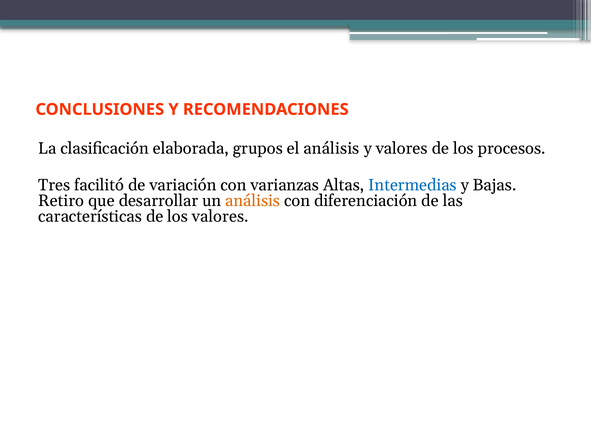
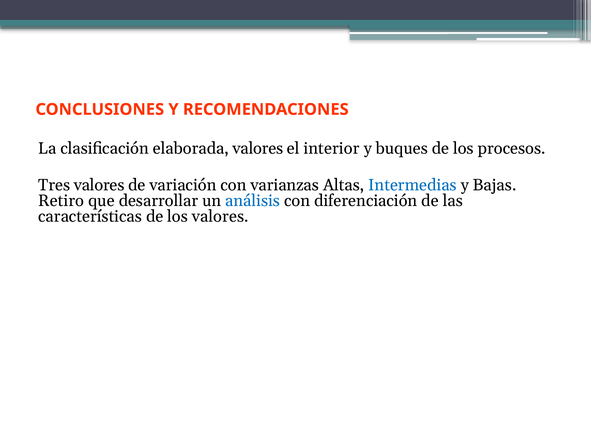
elaborada grupos: grupos -> valores
el análisis: análisis -> interior
y valores: valores -> buques
Tres facilitó: facilitó -> valores
análisis at (253, 201) colour: orange -> blue
